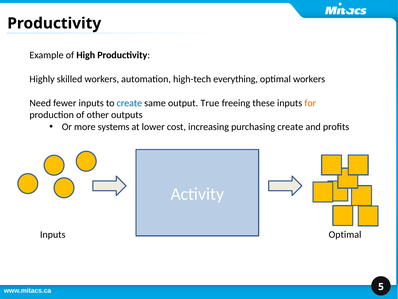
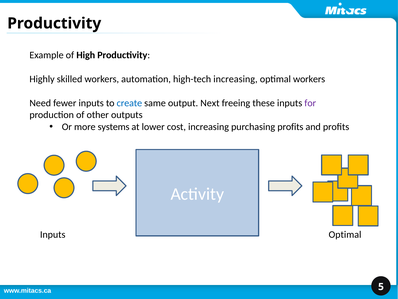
high-tech everything: everything -> increasing
True: True -> Next
for colour: orange -> purple
purchasing create: create -> profits
